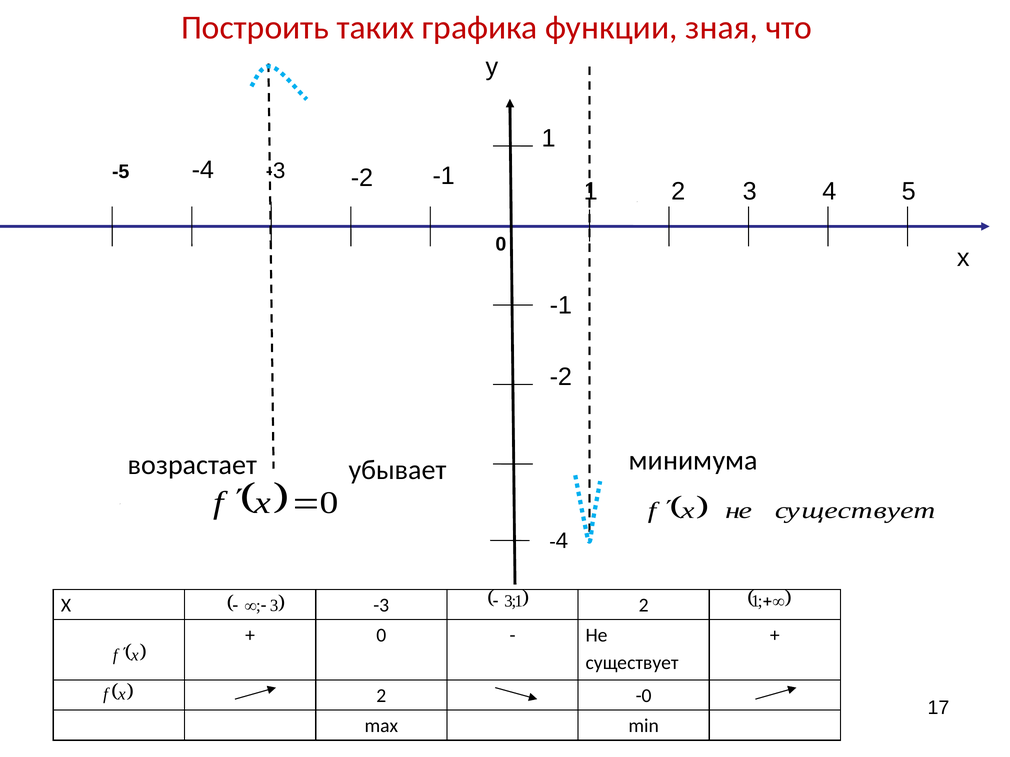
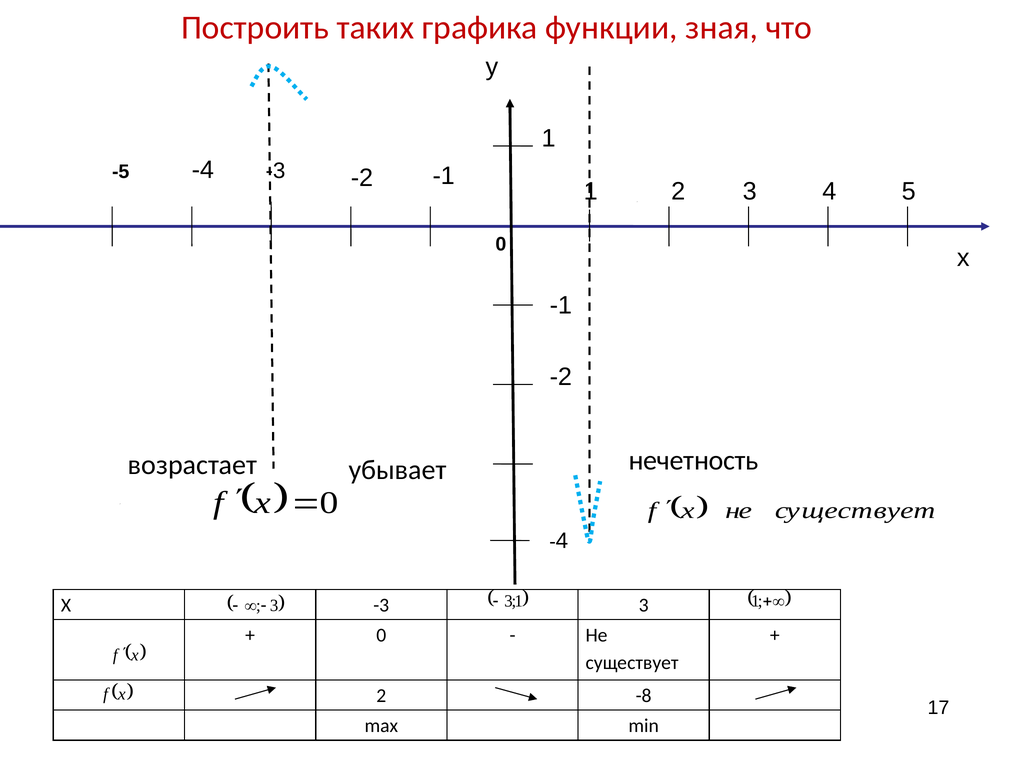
минимума: минимума -> нечетность
-3 2: 2 -> 3
-0: -0 -> -8
